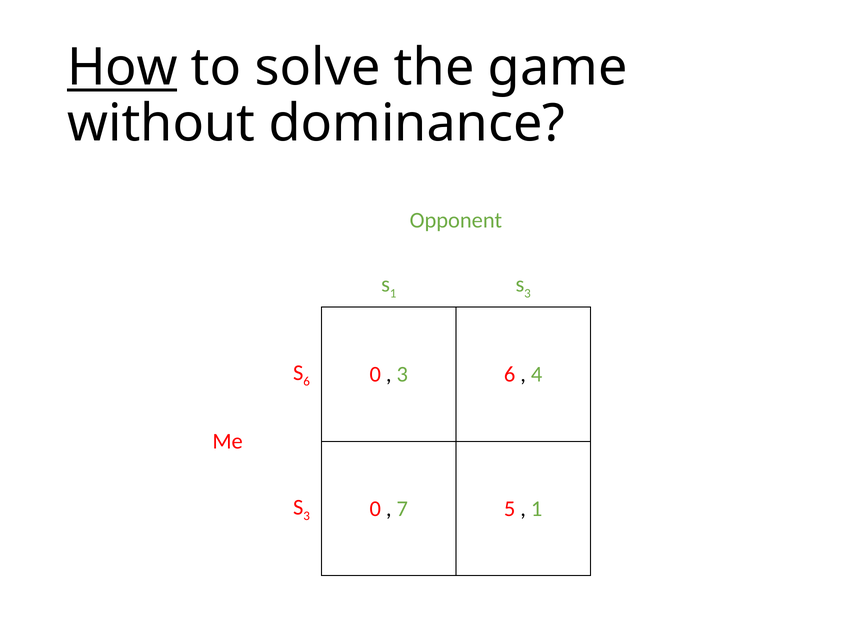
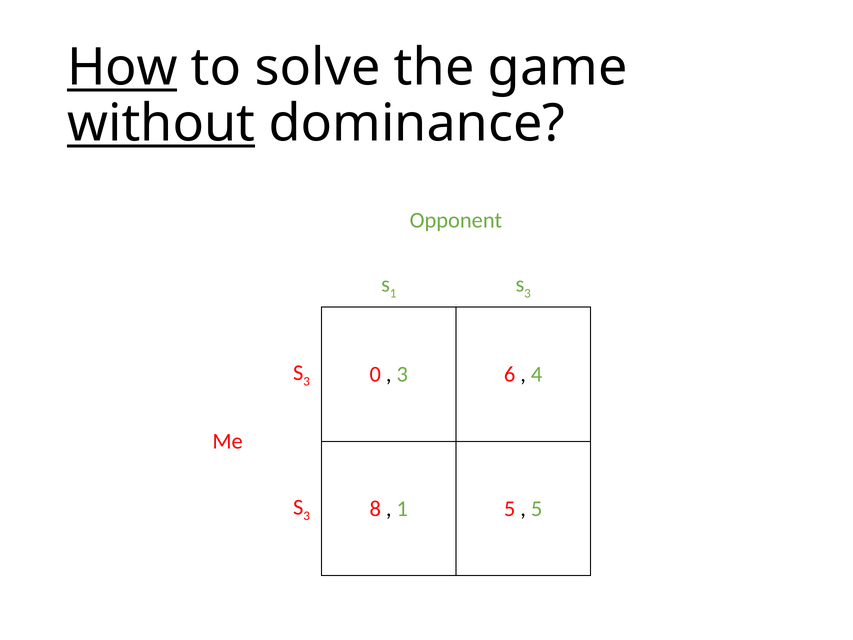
without underline: none -> present
6 at (307, 381): 6 -> 3
3 0: 0 -> 8
7 at (402, 509): 7 -> 1
1 at (537, 509): 1 -> 5
